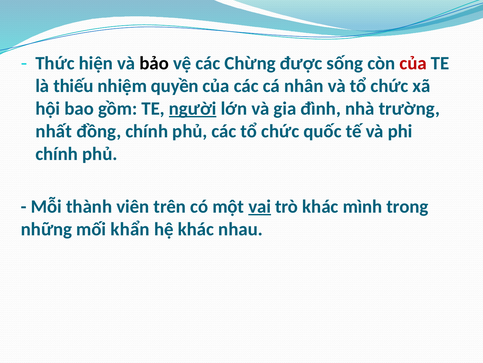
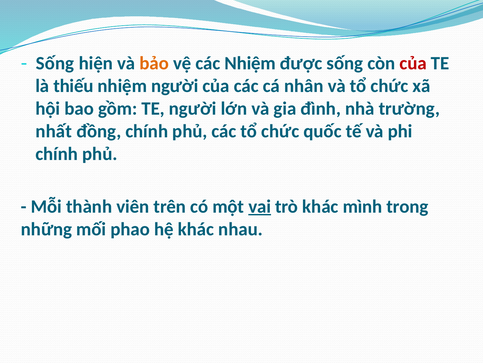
Thức at (55, 63): Thức -> Sống
bảo colour: black -> orange
các Chừng: Chừng -> Nhiệm
nhiệm quyền: quyền -> người
người at (193, 108) underline: present -> none
khẩn: khẩn -> phao
